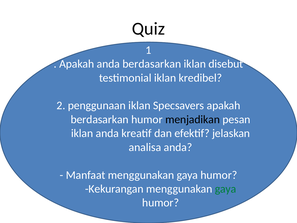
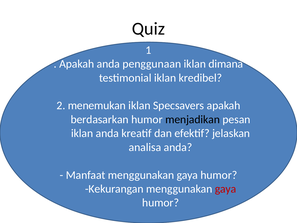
anda berdasarkan: berdasarkan -> penggunaan
disebut: disebut -> dimana
penggunaan: penggunaan -> menemukan
gaya at (226, 189) colour: green -> red
